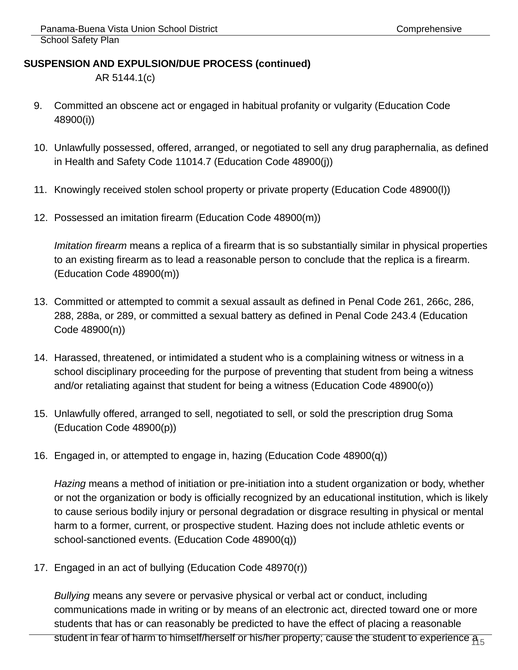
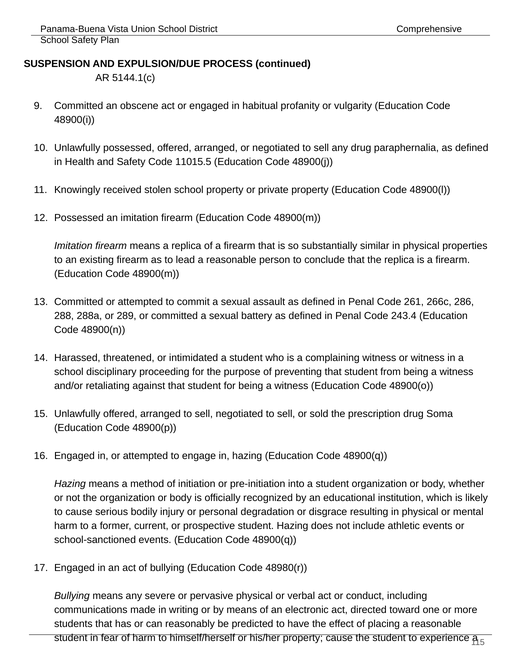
11014.7: 11014.7 -> 11015.5
48970(r: 48970(r -> 48980(r
